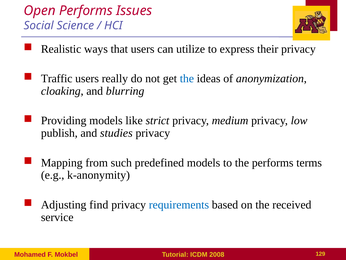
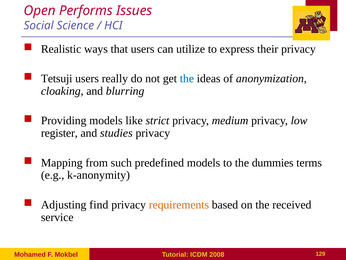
Traffic: Traffic -> Tetsuji
publish: publish -> register
the performs: performs -> dummies
requirements colour: blue -> orange
